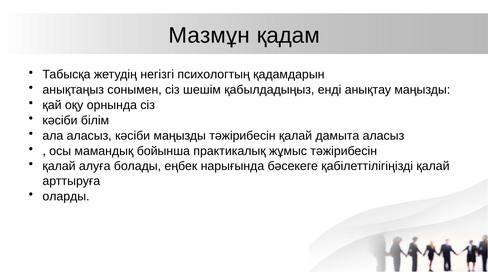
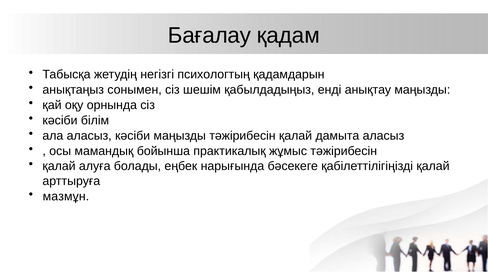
Мазмұн: Мазмұн -> Бағалау
оларды: оларды -> мазмұн
